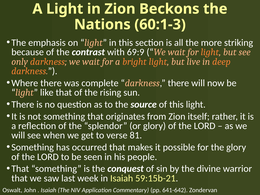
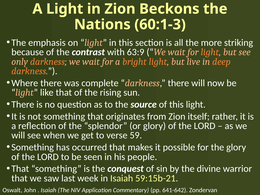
69:9: 69:9 -> 63:9
81: 81 -> 59
